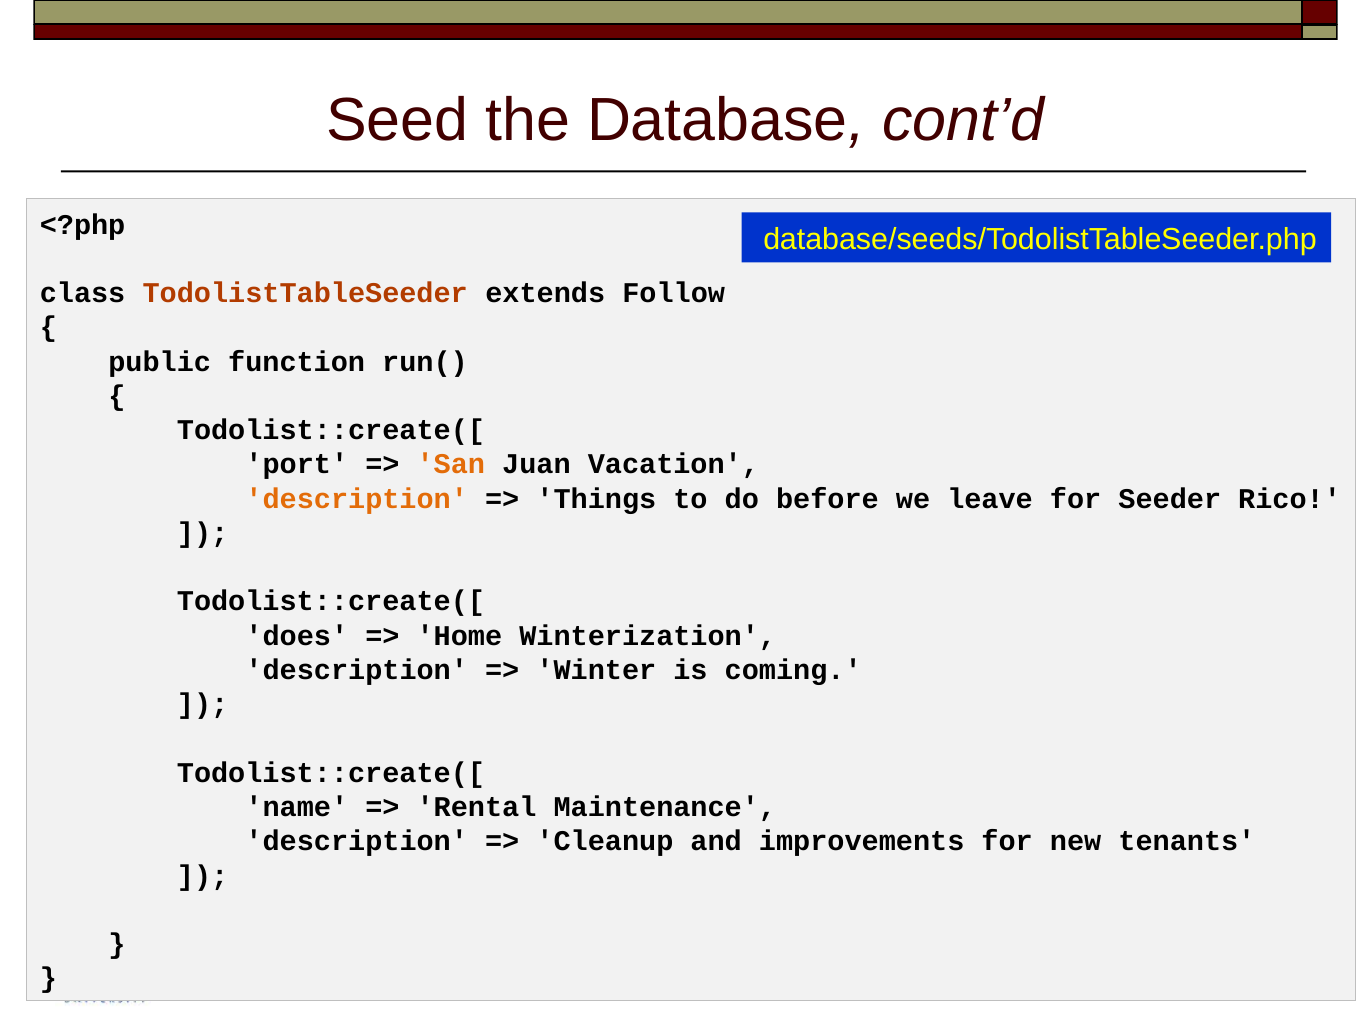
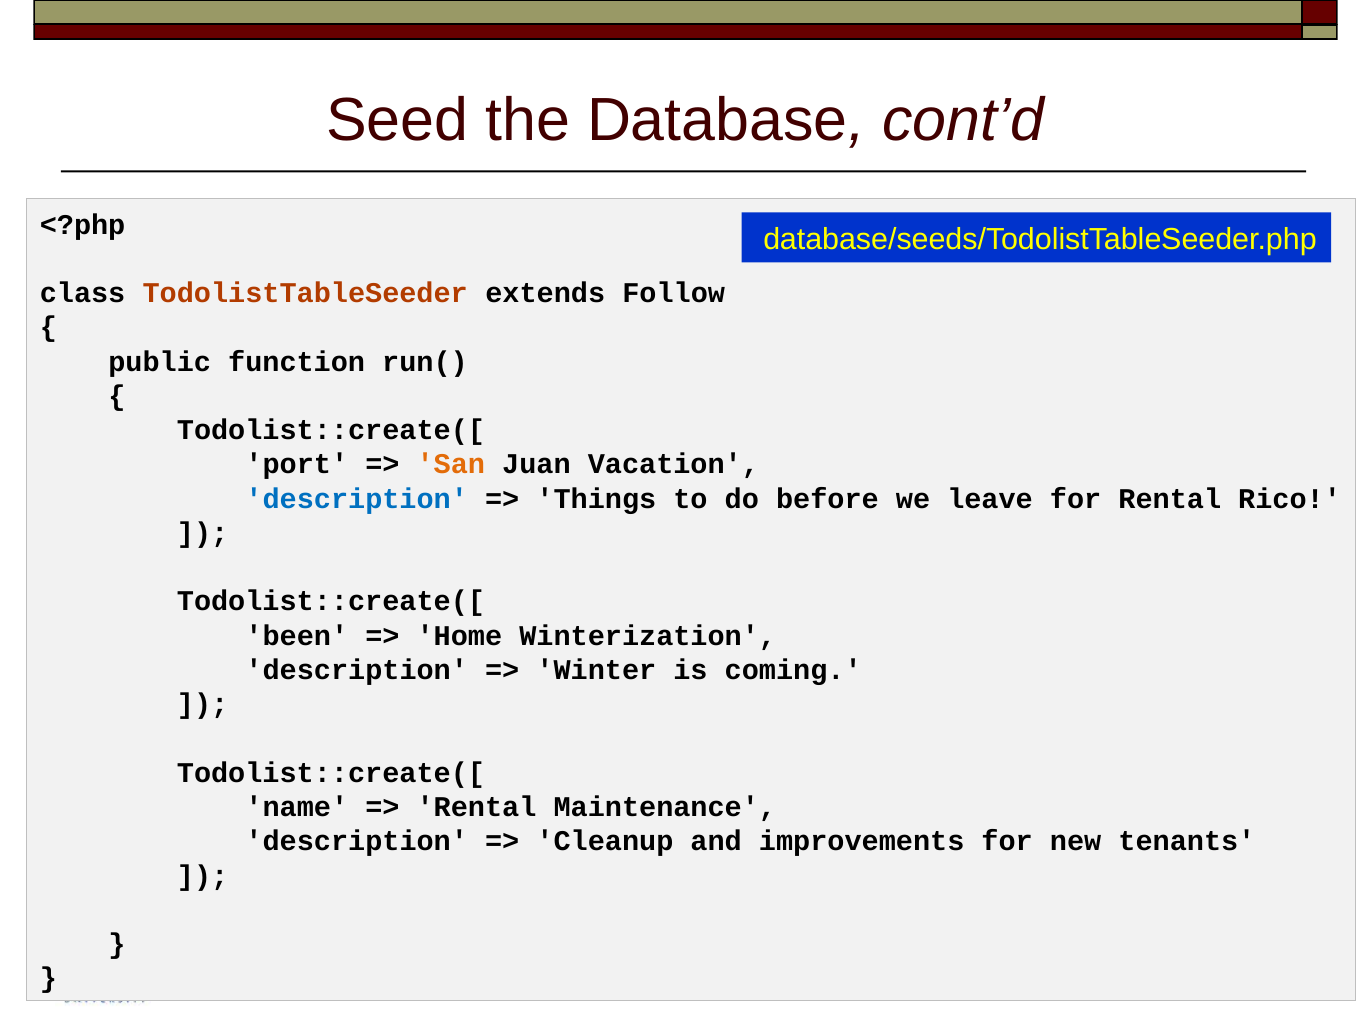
description at (357, 499) colour: orange -> blue
for Seeder: Seeder -> Rental
does: does -> been
